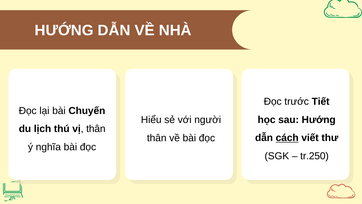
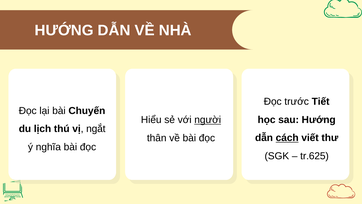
người underline: none -> present
vị thân: thân -> ngắt
tr.250: tr.250 -> tr.625
